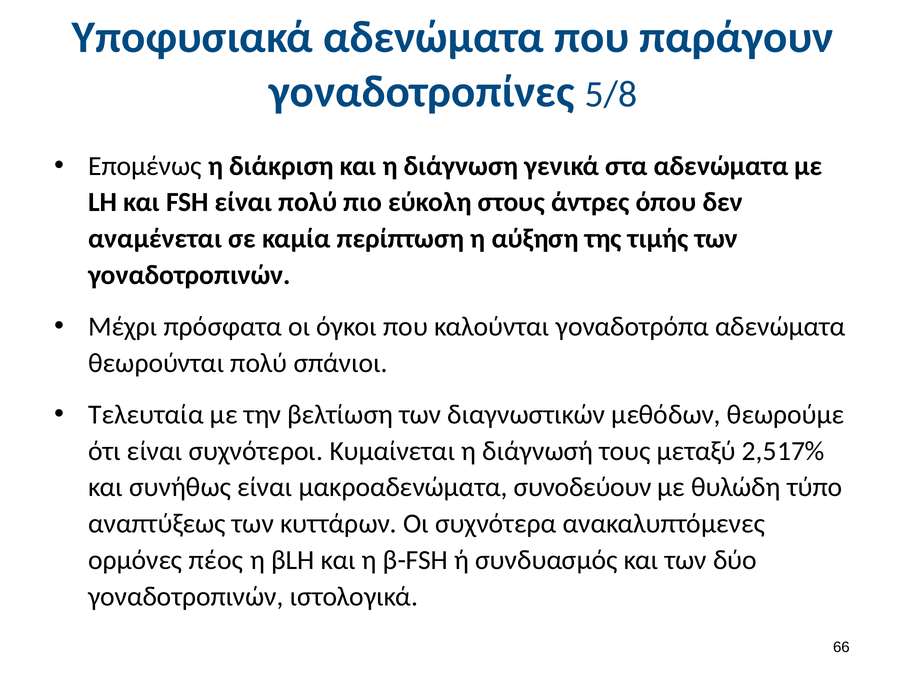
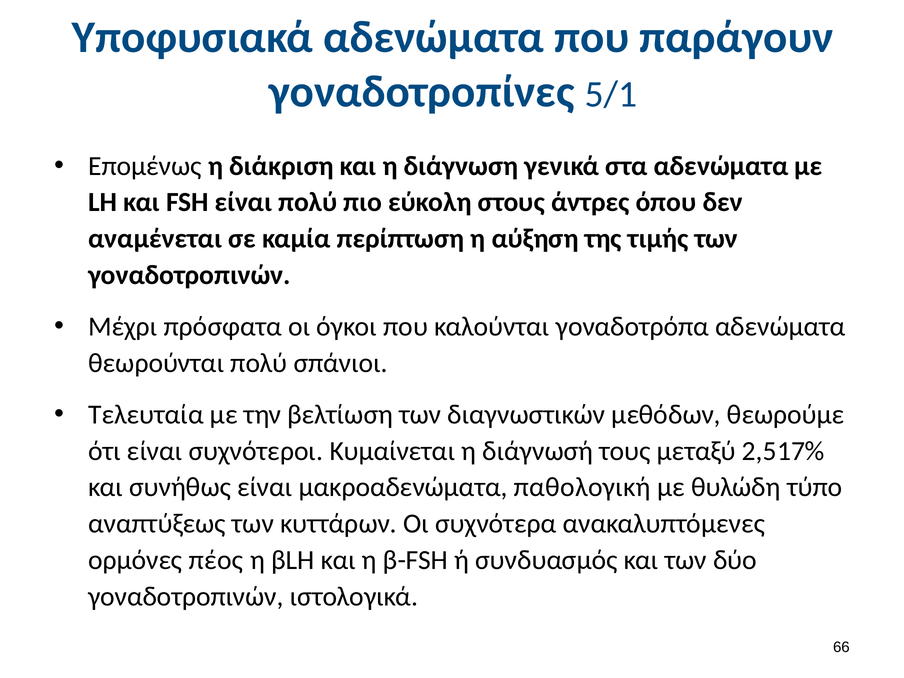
5/8: 5/8 -> 5/1
συνοδεύουν: συνοδεύουν -> παθολογική
